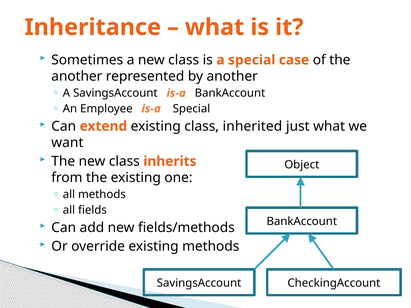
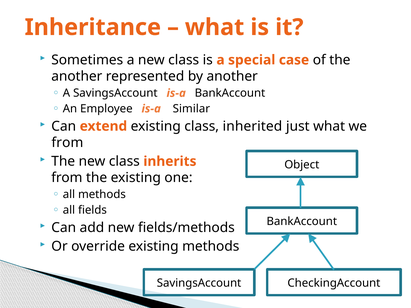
is-a Special: Special -> Similar
want at (67, 143): want -> from
